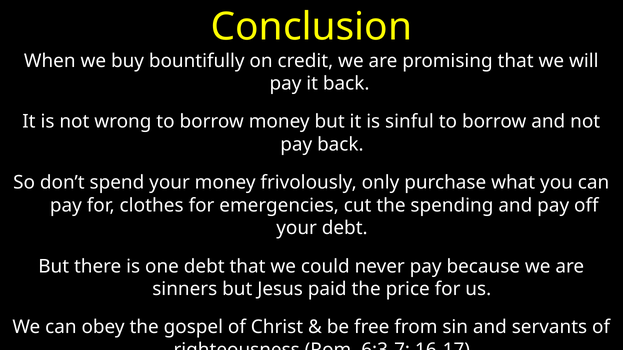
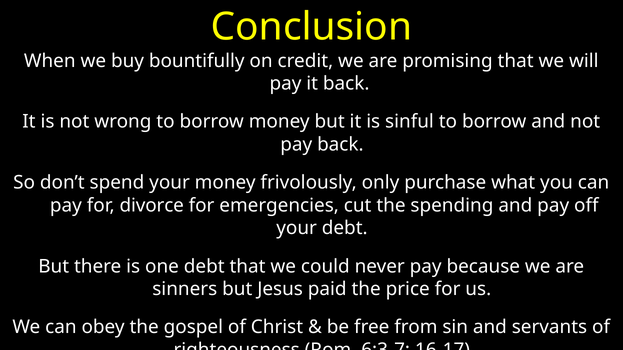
clothes: clothes -> divorce
